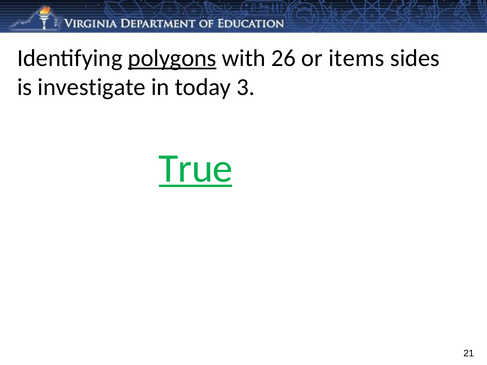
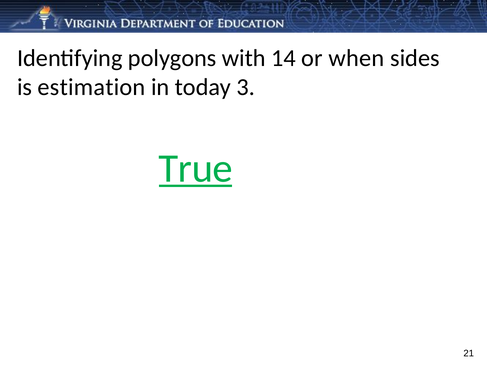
polygons underline: present -> none
26: 26 -> 14
items: items -> when
investigate: investigate -> estimation
